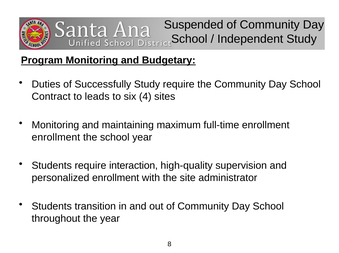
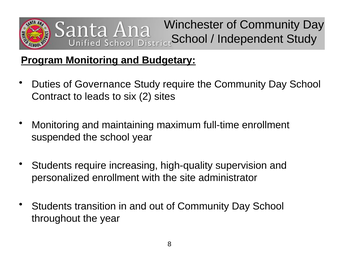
Suspended: Suspended -> Winchester
Successfully: Successfully -> Governance
4: 4 -> 2
enrollment at (56, 137): enrollment -> suspended
interaction: interaction -> increasing
